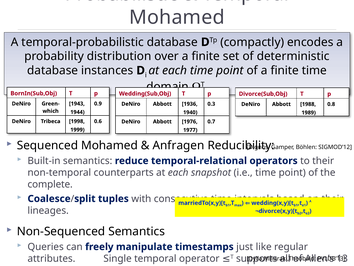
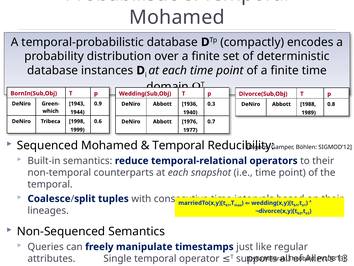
Anfragen at (179, 145): Anfragen -> Temporal
complete at (50, 184): complete -> temporal
